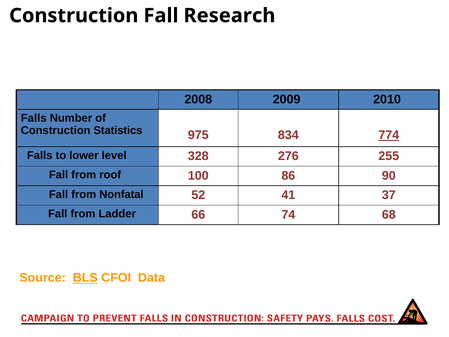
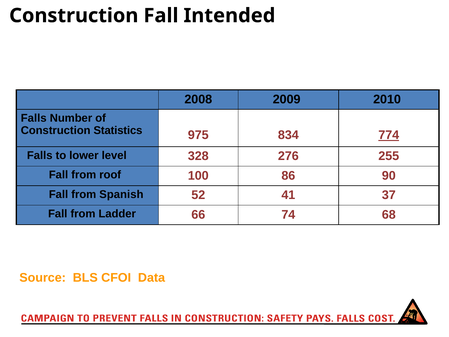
Research: Research -> Intended
Nonfatal: Nonfatal -> Spanish
BLS underline: present -> none
